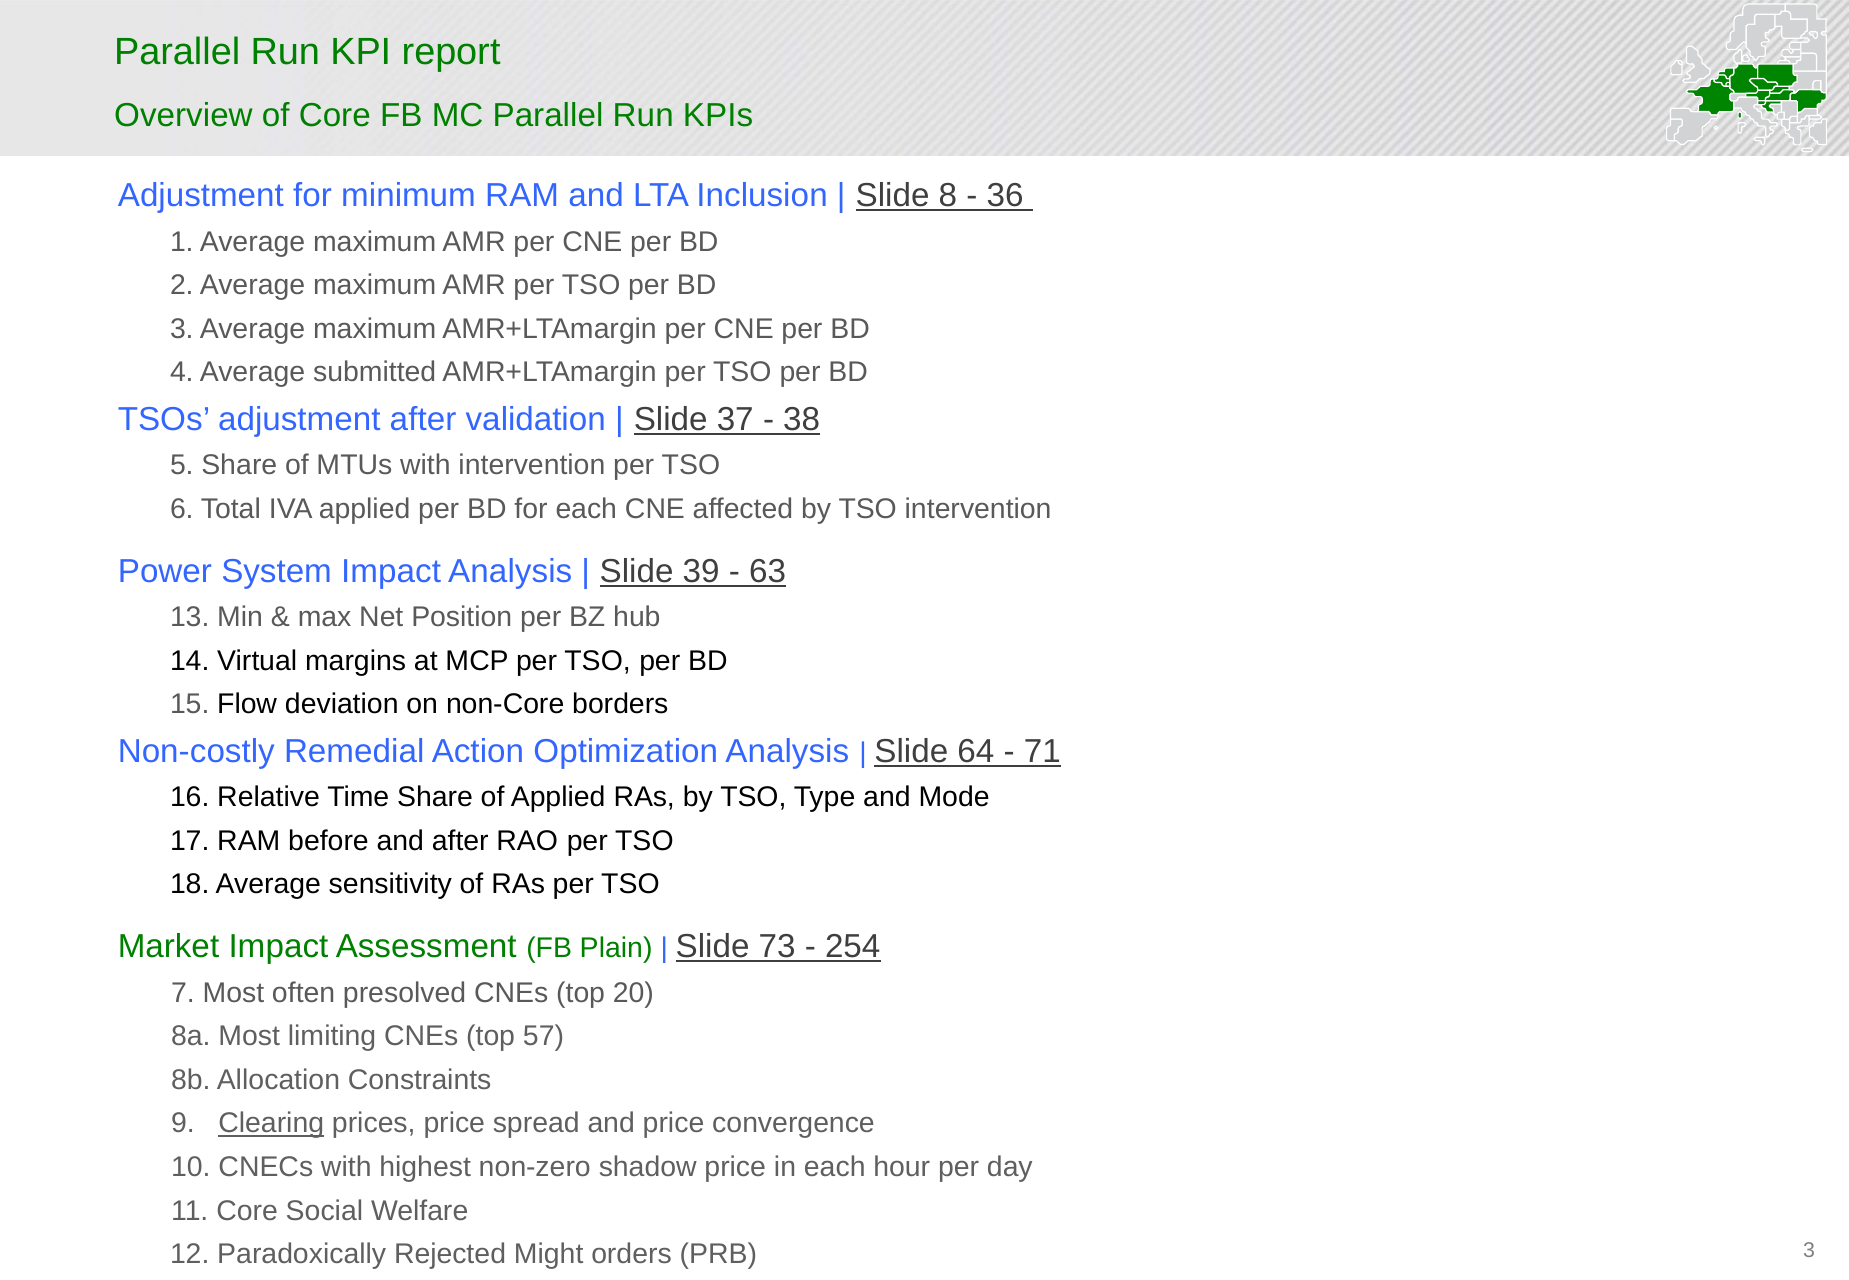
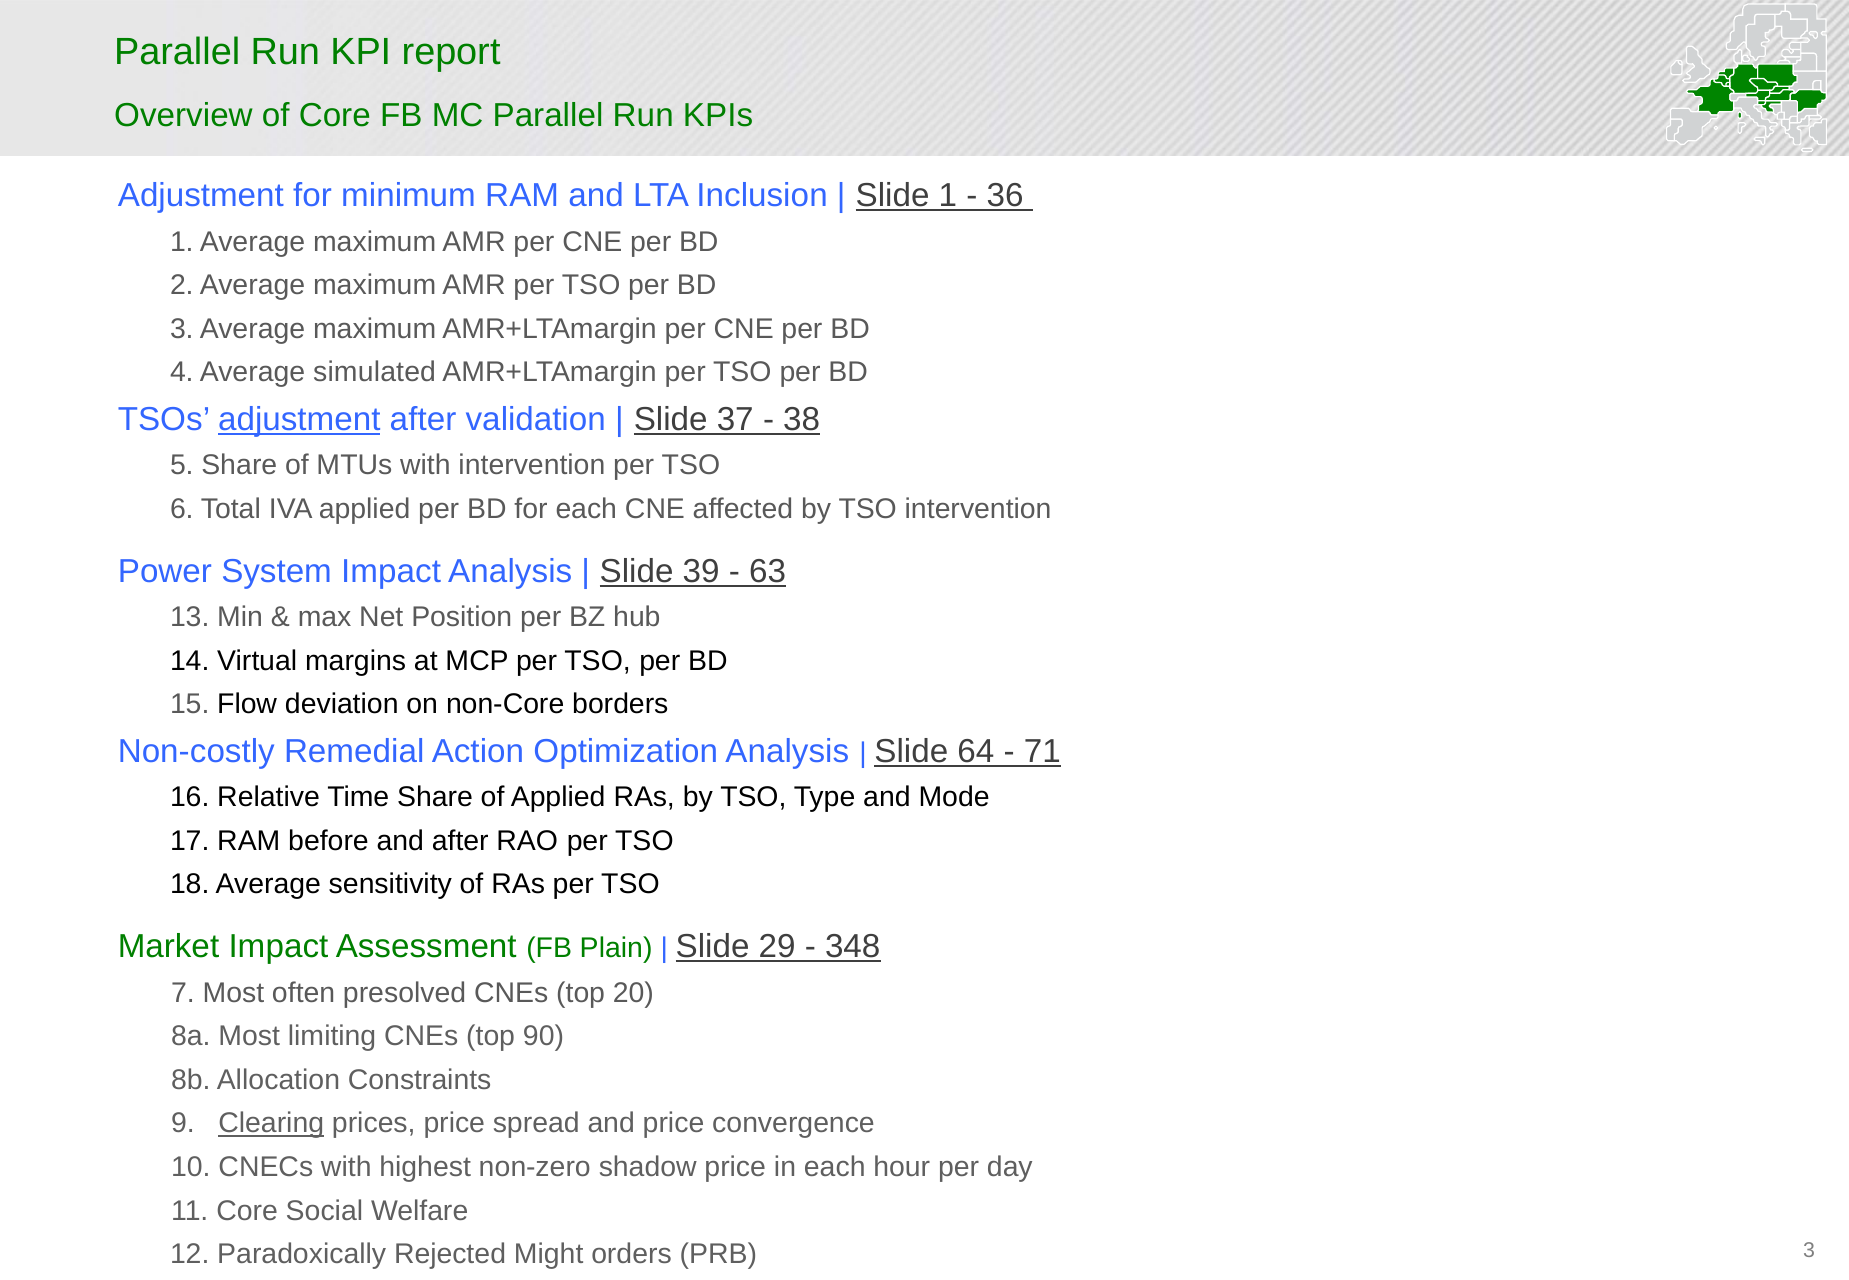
Slide 8: 8 -> 1
submitted: submitted -> simulated
adjustment at (299, 419) underline: none -> present
73: 73 -> 29
254: 254 -> 348
57: 57 -> 90
